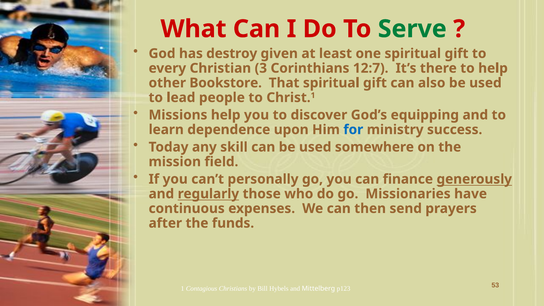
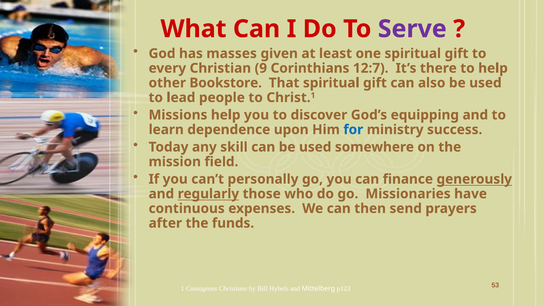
Serve colour: green -> purple
destroy: destroy -> masses
3: 3 -> 9
